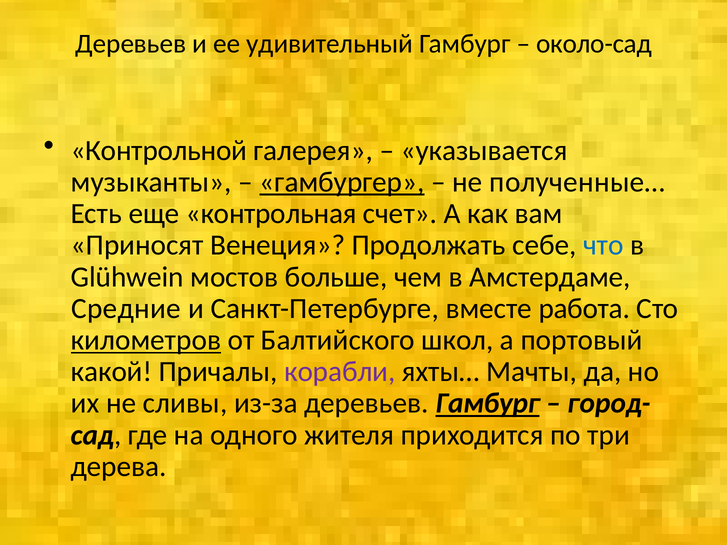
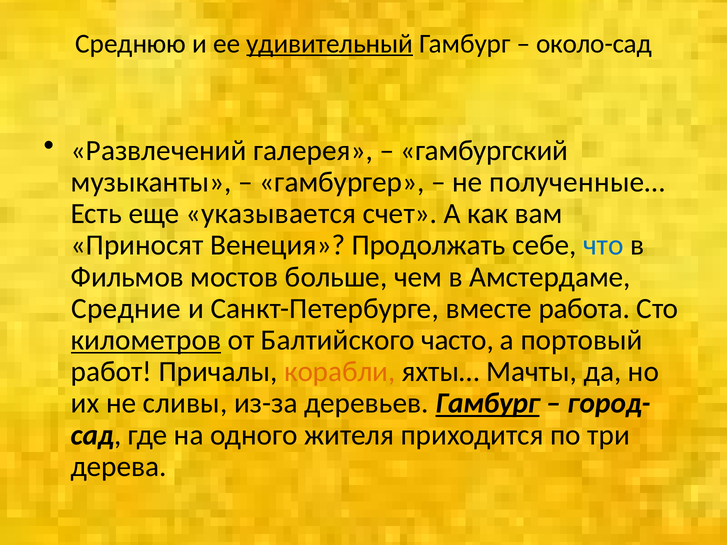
Деревьев at (131, 44): Деревьев -> Среднюю
удивительный underline: none -> present
Контрольной: Контрольной -> Развлечений
указывается: указывается -> гамбургский
гамбургер underline: present -> none
контрольная: контрольная -> указывается
Glühwein: Glühwein -> Фильмов
школ: школ -> часто
какой: какой -> работ
корабли colour: purple -> orange
